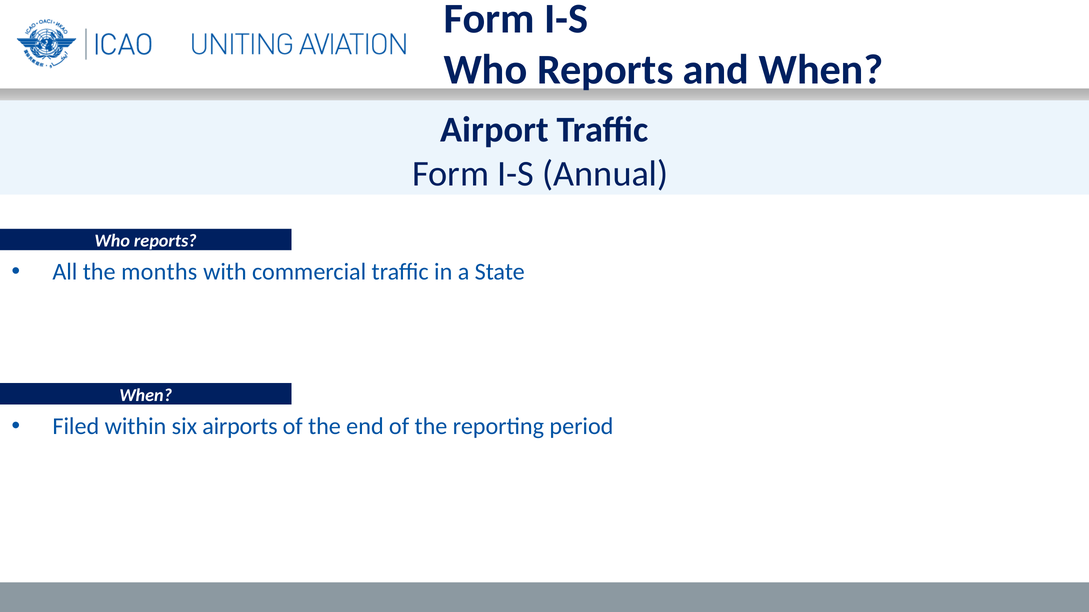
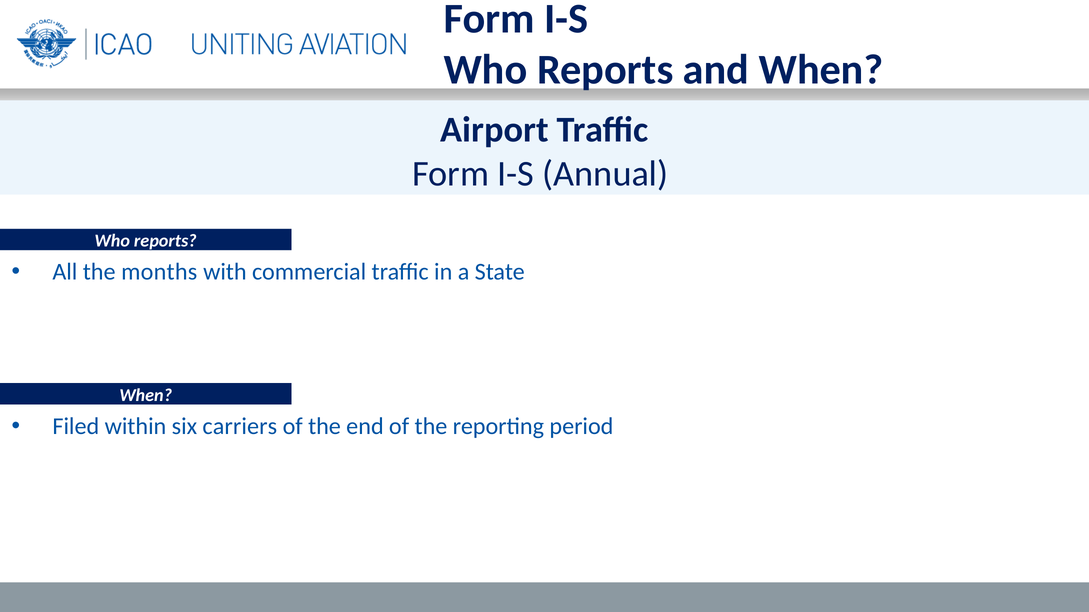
airports: airports -> carriers
